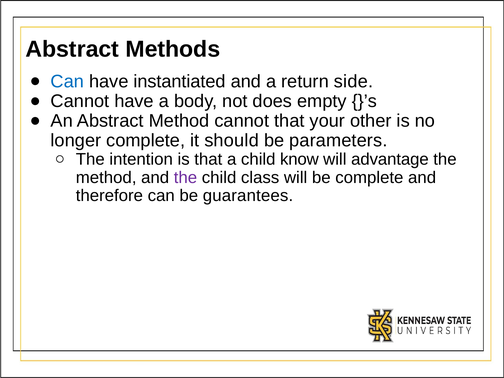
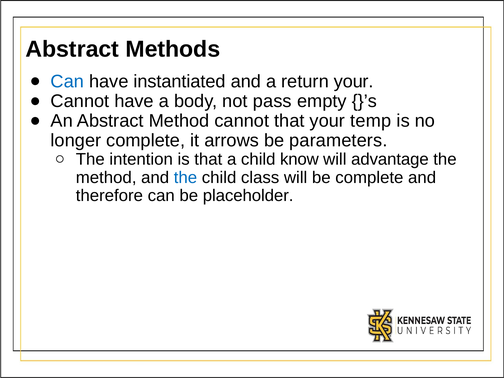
return side: side -> your
does: does -> pass
other: other -> temp
should: should -> arrows
the at (185, 178) colour: purple -> blue
guarantees: guarantees -> placeholder
